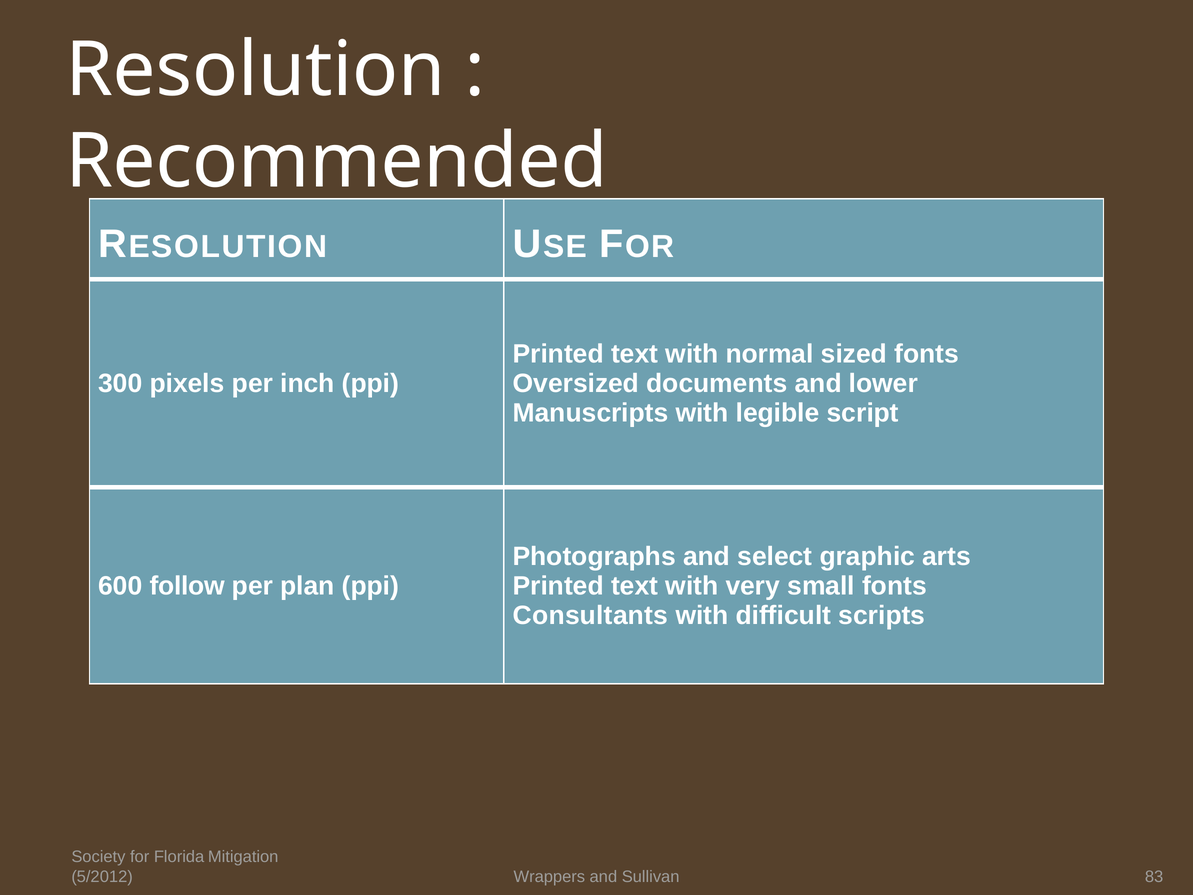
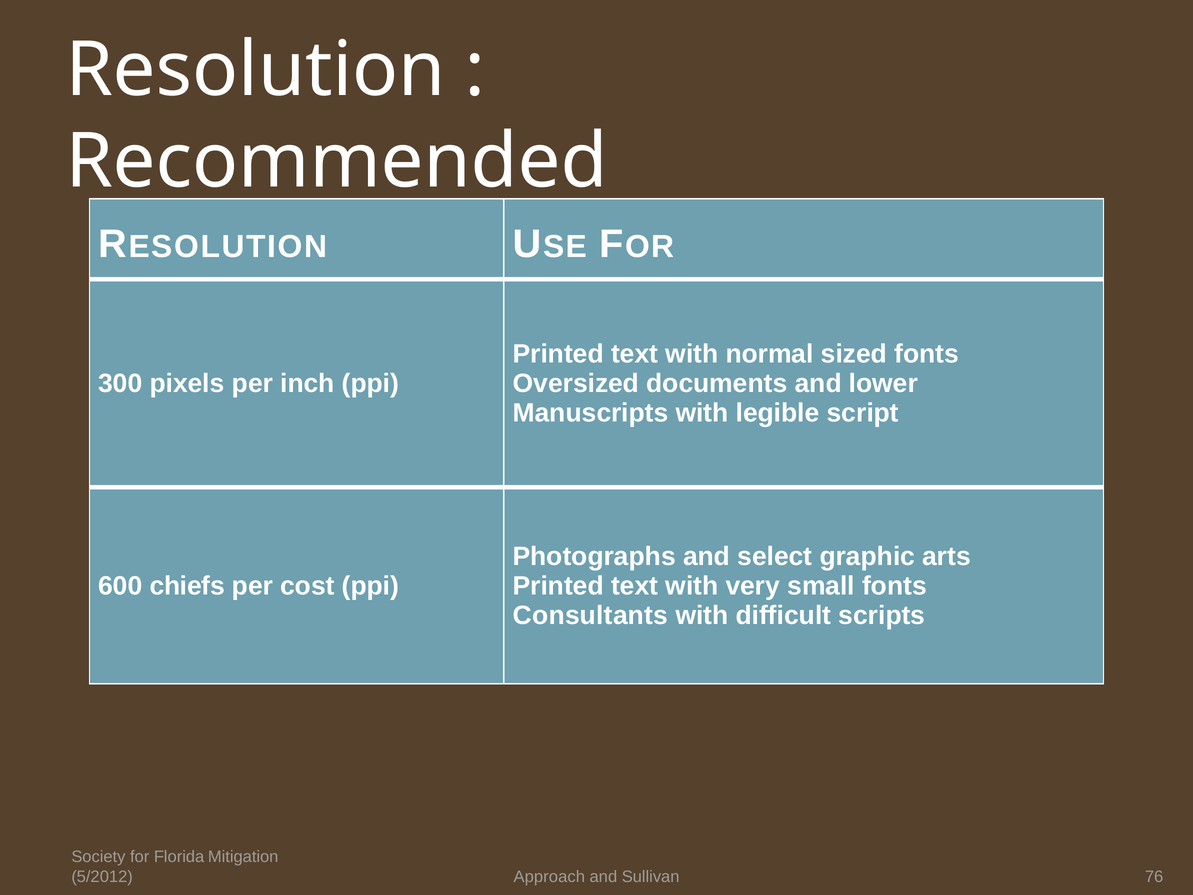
follow: follow -> chiefs
plan: plan -> cost
Wrappers: Wrappers -> Approach
83: 83 -> 76
